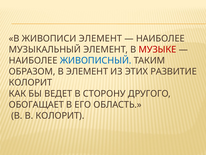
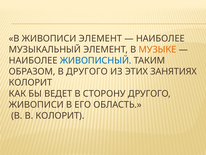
МУЗЫКЕ colour: red -> orange
В ЭЛЕМЕНТ: ЭЛЕМЕНТ -> ДРУГОГО
РАЗВИТИЕ: РАЗВИТИЕ -> ЗАНЯТИЯХ
ОБОГАЩАЕТ at (36, 104): ОБОГАЩАЕТ -> ЖИВОПИСИ
